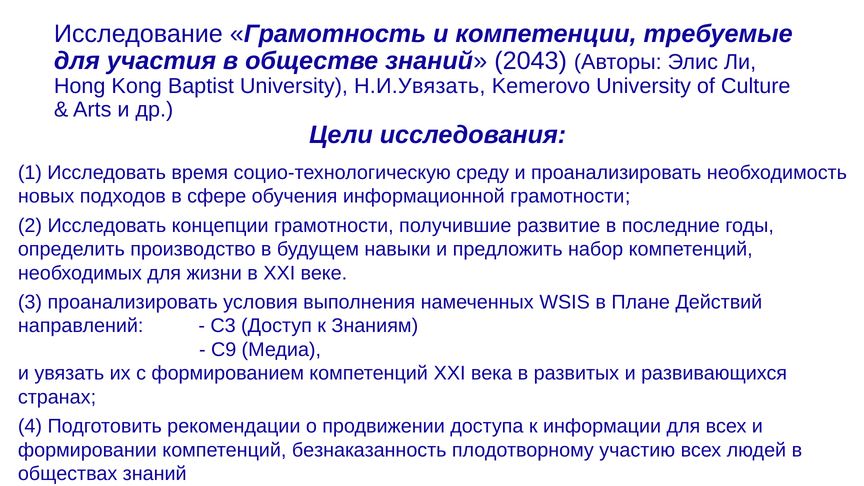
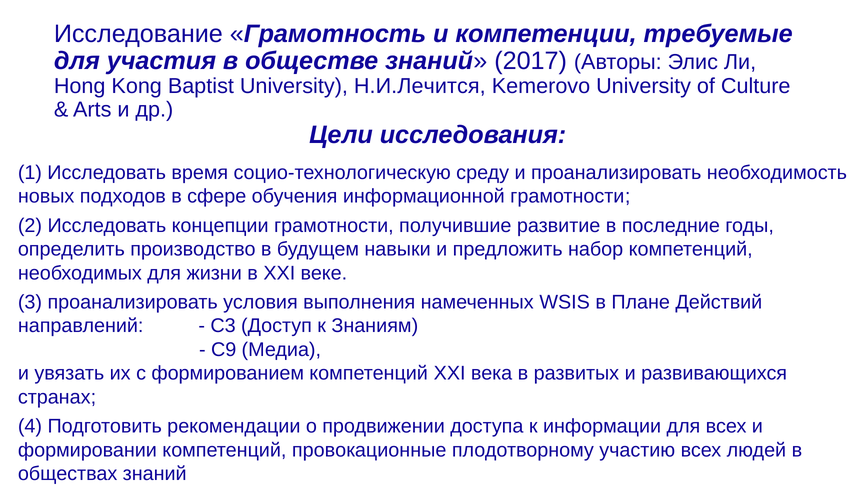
2043: 2043 -> 2017
Н.И.Увязать: Н.И.Увязать -> Н.И.Лечится
безнаказанность: безнаказанность -> провокационные
